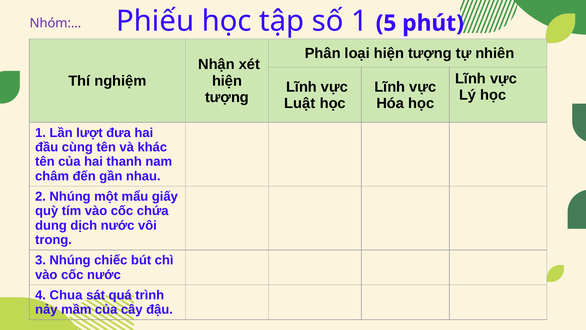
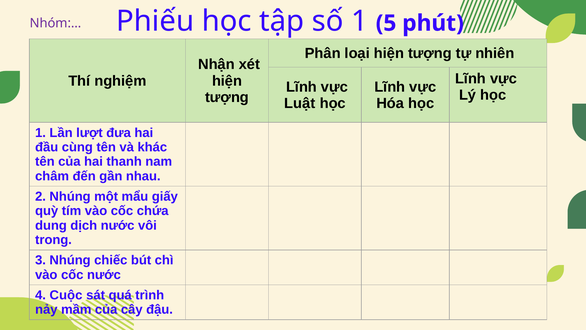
Chua: Chua -> Cuộc
